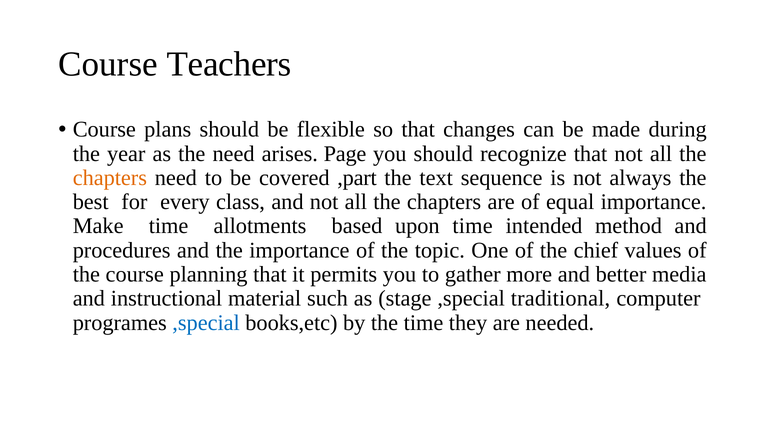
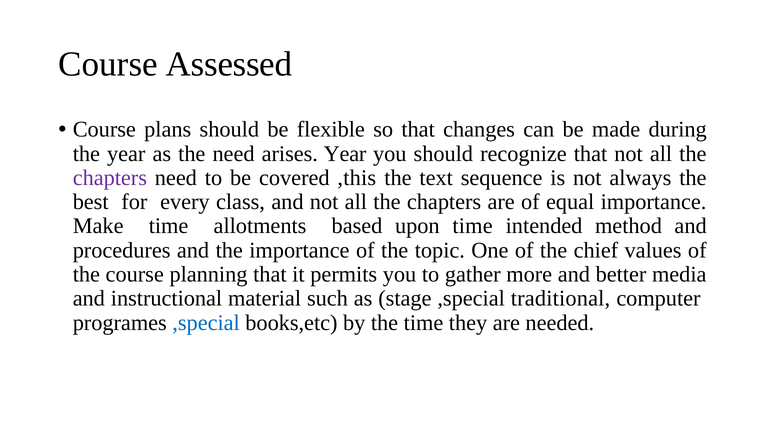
Teachers: Teachers -> Assessed
arises Page: Page -> Year
chapters at (110, 178) colour: orange -> purple
,part: ,part -> ,this
